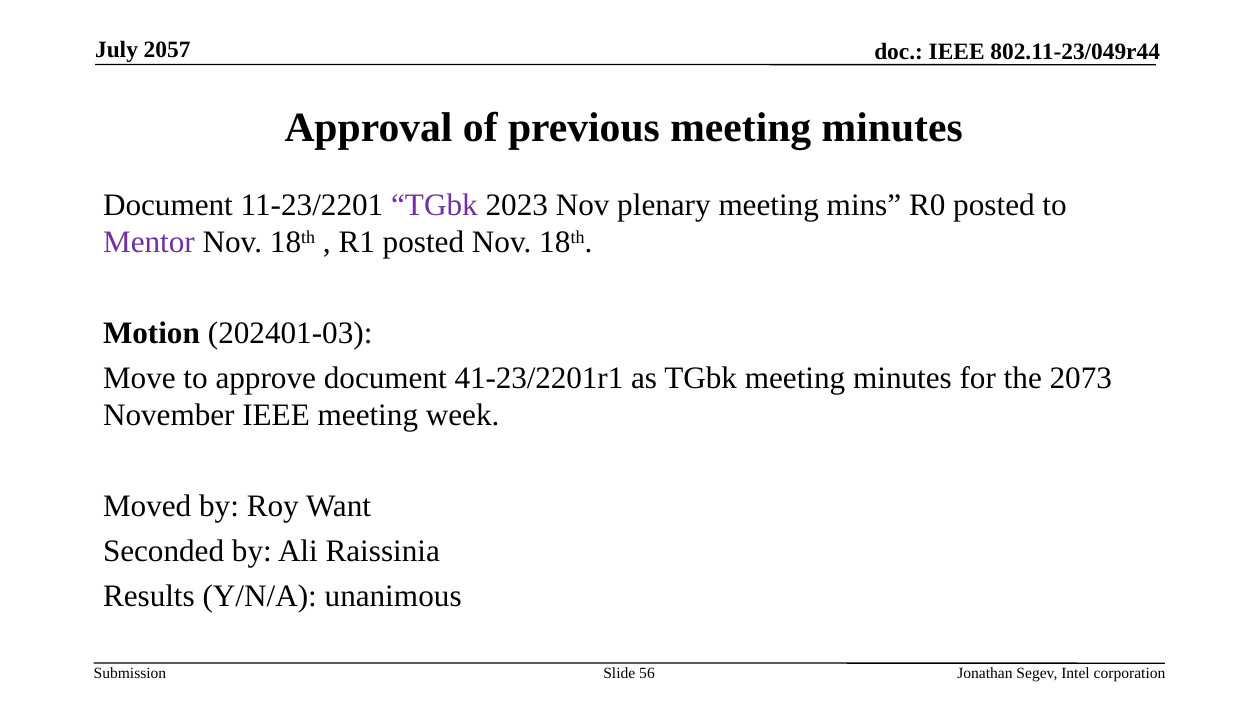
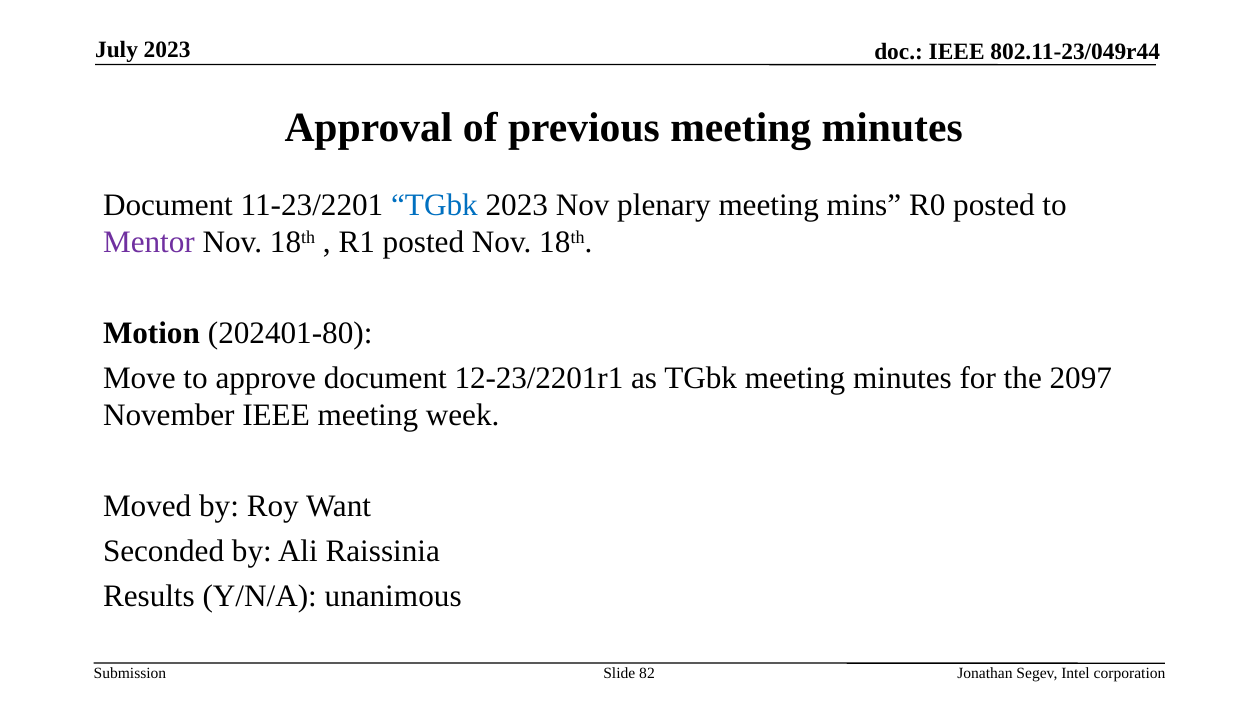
July 2057: 2057 -> 2023
TGbk at (434, 205) colour: purple -> blue
202401-03: 202401-03 -> 202401-80
41-23/2201r1: 41-23/2201r1 -> 12-23/2201r1
2073: 2073 -> 2097
56: 56 -> 82
